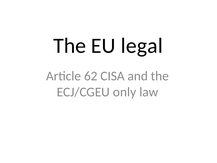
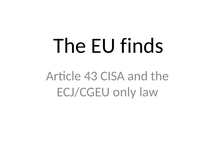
legal: legal -> finds
62: 62 -> 43
